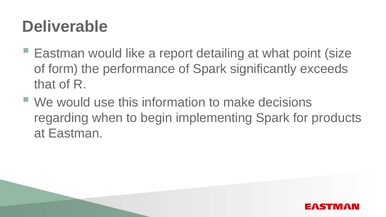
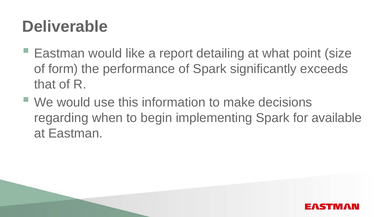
products: products -> available
